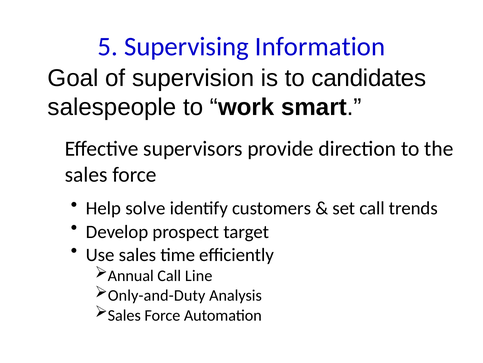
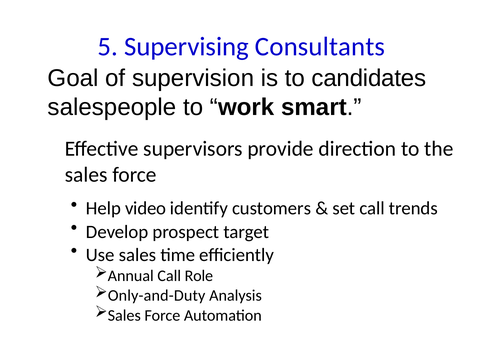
Information: Information -> Consultants
solve: solve -> video
Line: Line -> Role
